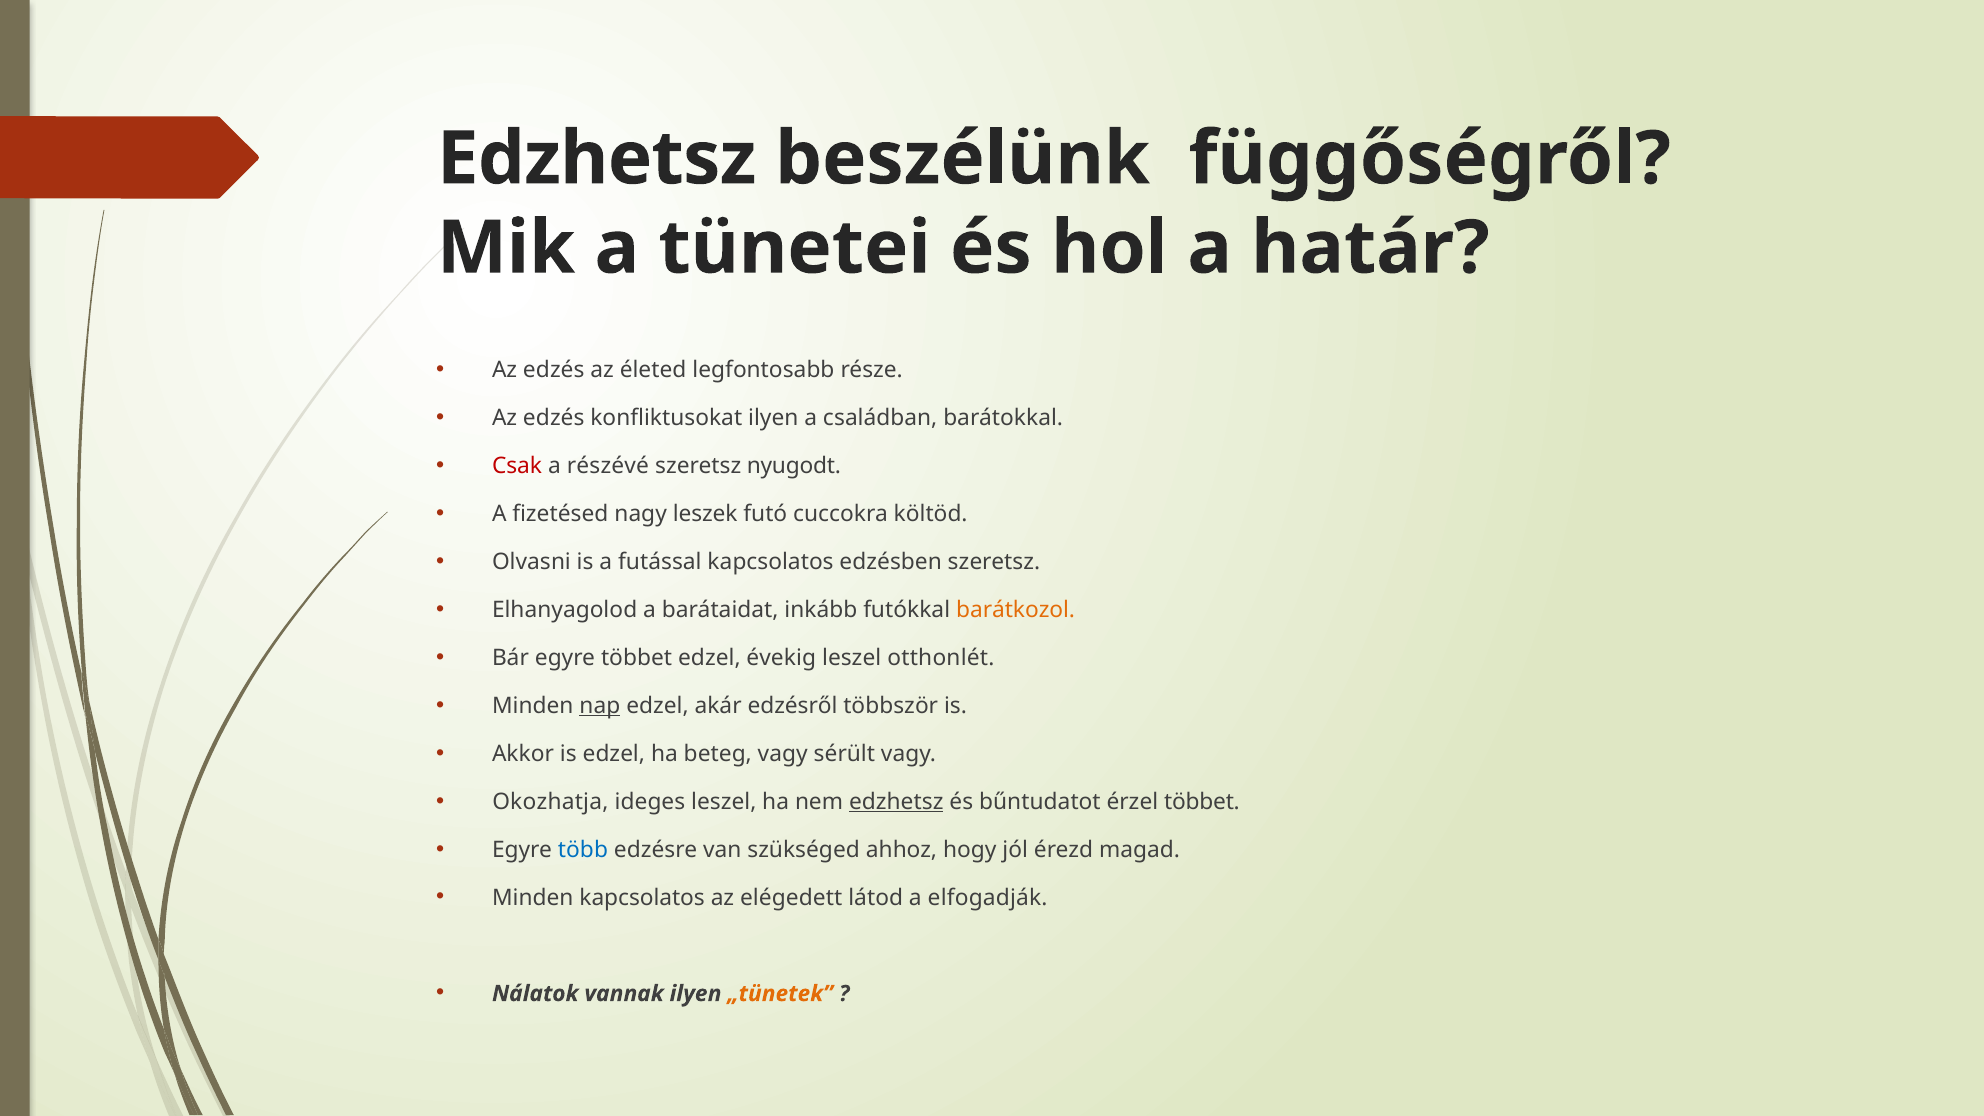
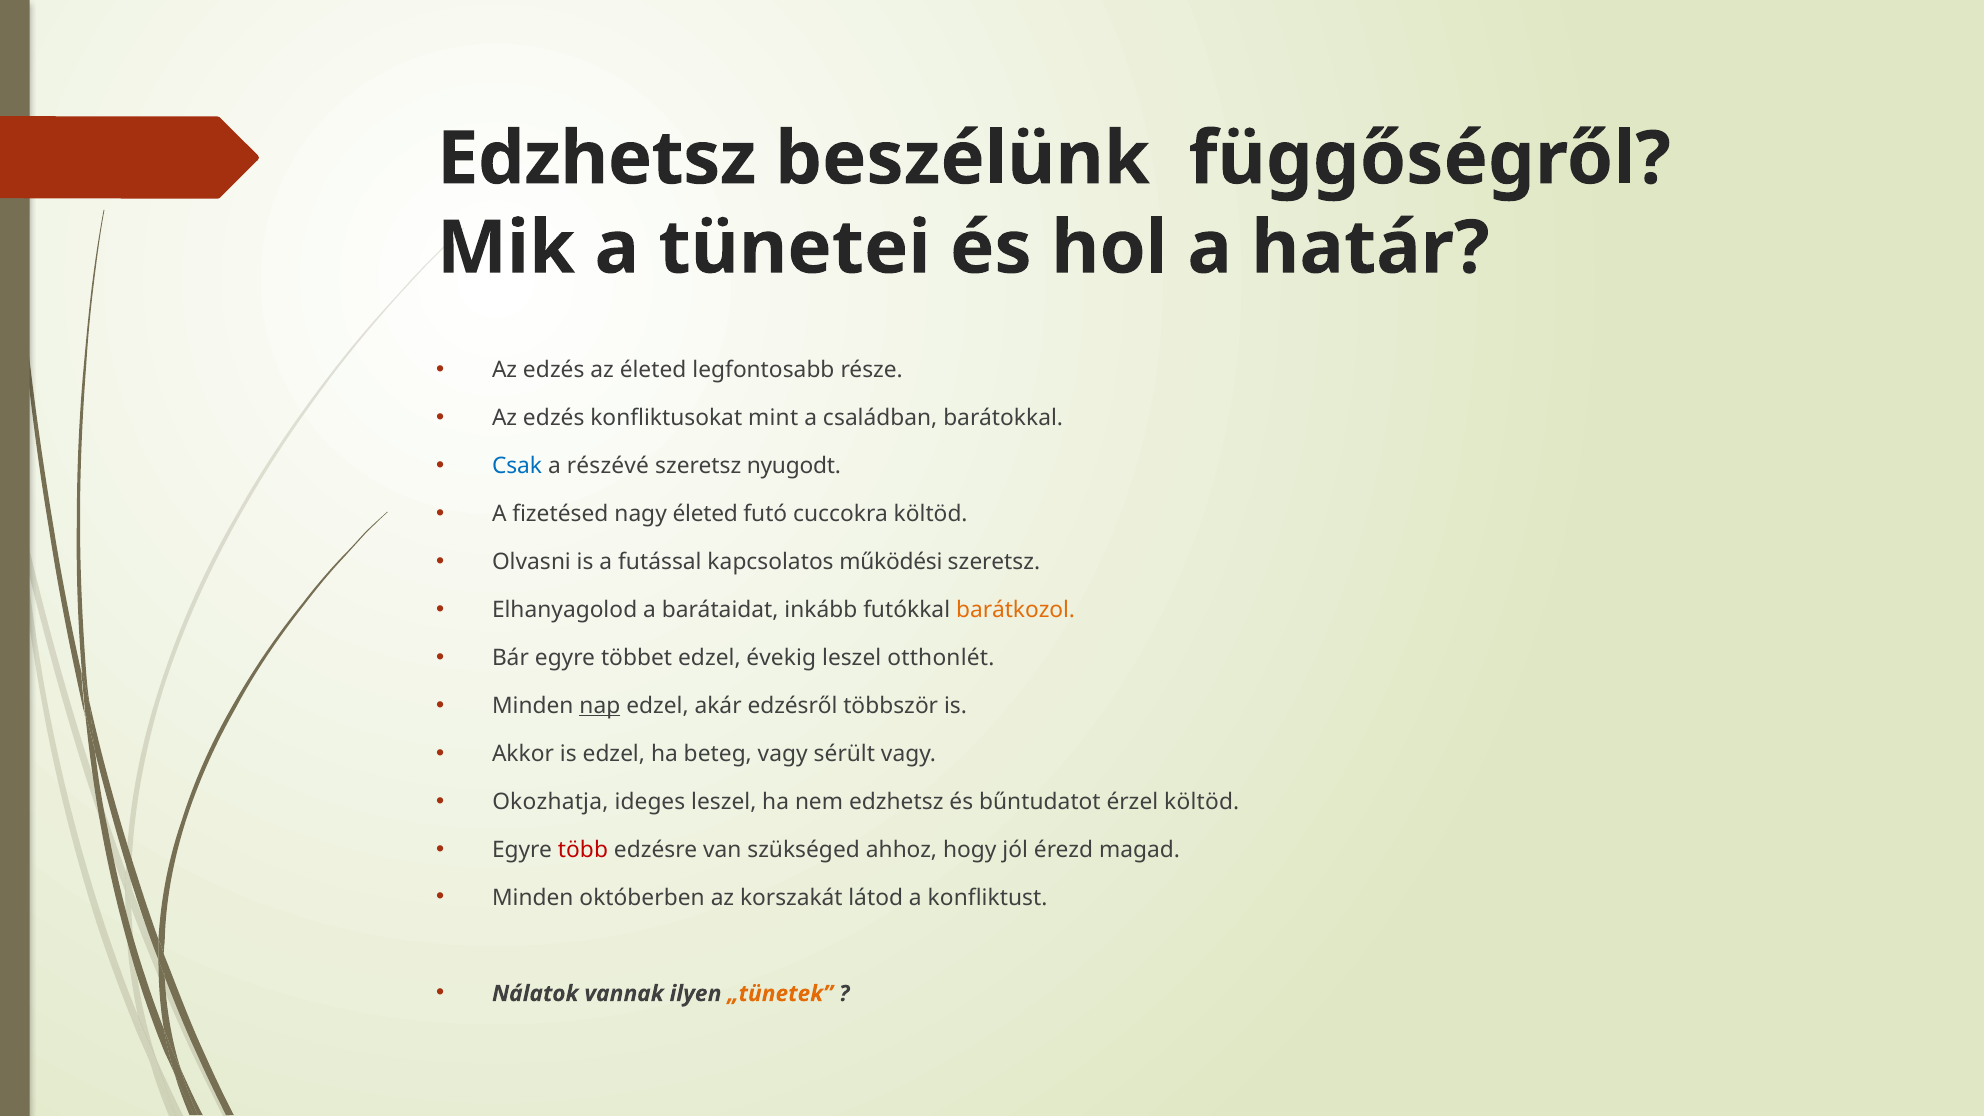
konfliktusokat ilyen: ilyen -> mint
Csak colour: red -> blue
nagy leszek: leszek -> életed
edzésben: edzésben -> működési
edzhetsz at (896, 802) underline: present -> none
érzel többet: többet -> költöd
több colour: blue -> red
Minden kapcsolatos: kapcsolatos -> októberben
elégedett: elégedett -> korszakát
elfogadják: elfogadják -> konfliktust
